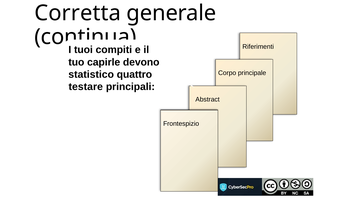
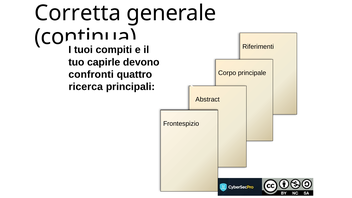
statistico: statistico -> confronti
testare: testare -> ricerca
